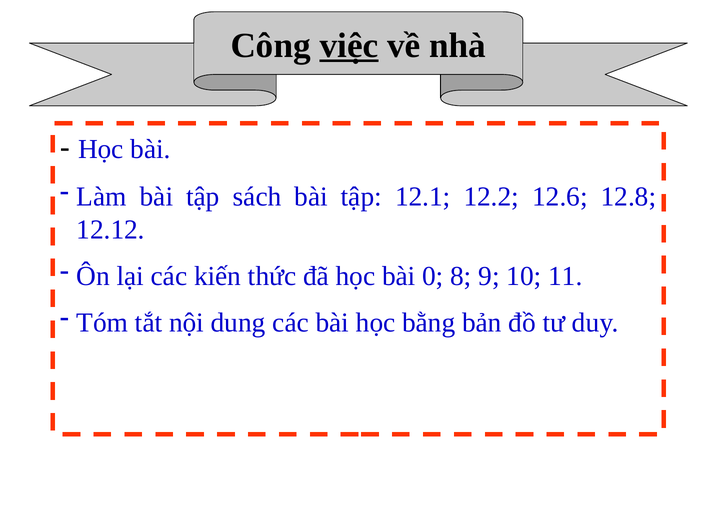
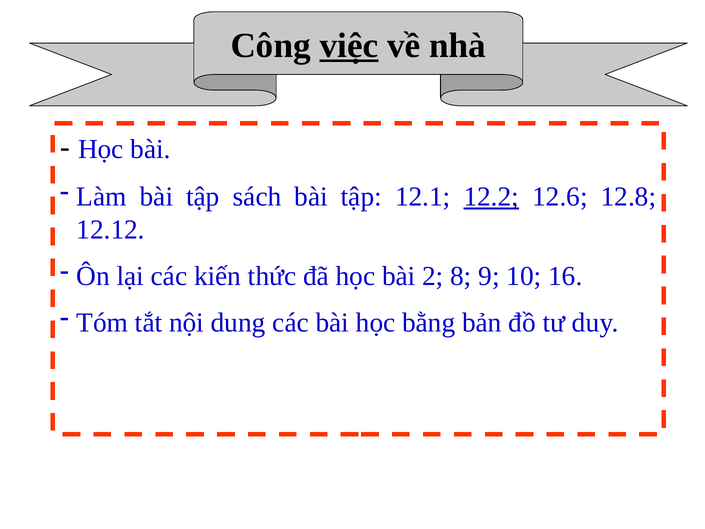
12.2 underline: none -> present
0: 0 -> 2
11: 11 -> 16
